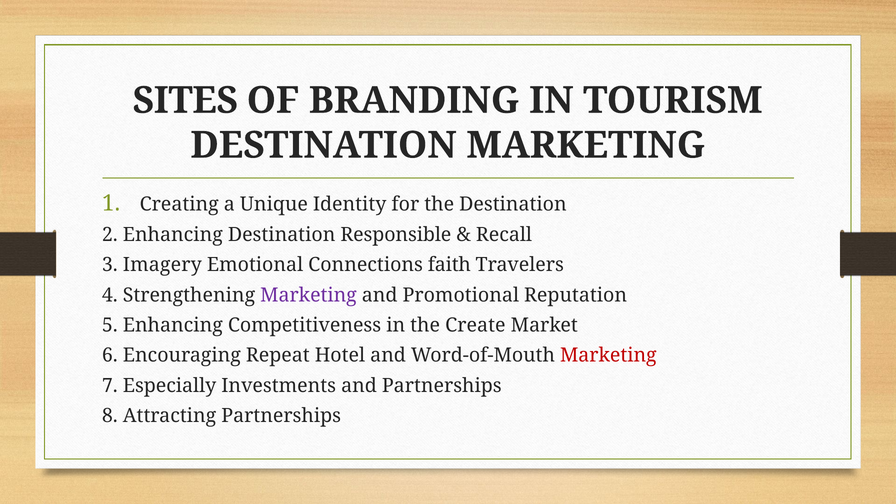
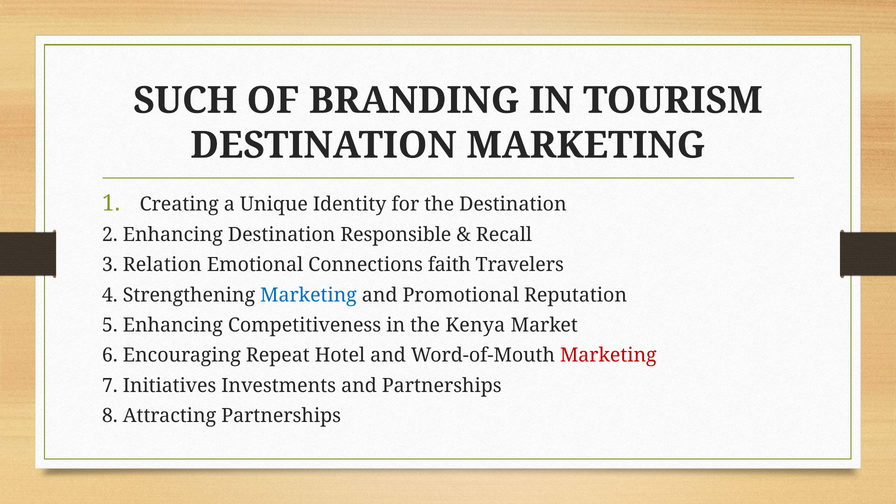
SITES: SITES -> SUCH
Imagery: Imagery -> Relation
Marketing at (308, 295) colour: purple -> blue
Create: Create -> Kenya
Especially: Especially -> Initiatives
